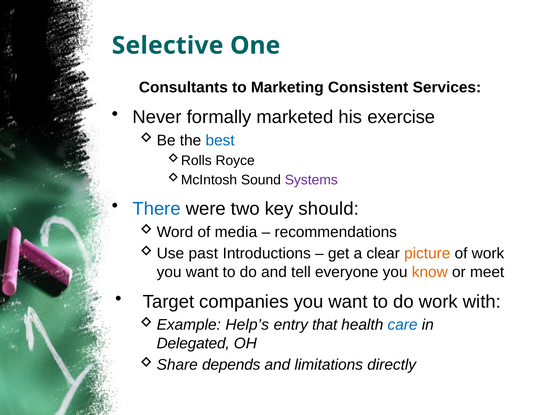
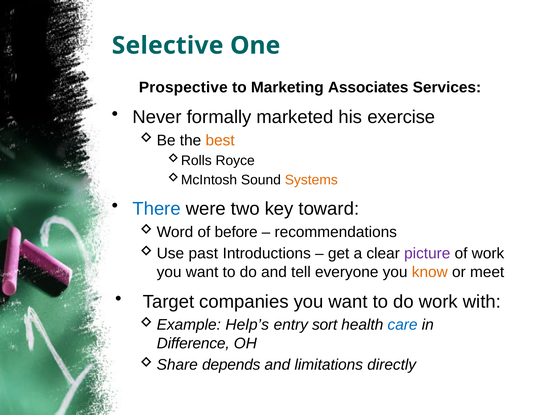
Consultants: Consultants -> Prospective
Consistent: Consistent -> Associates
best colour: blue -> orange
Systems colour: purple -> orange
should: should -> toward
media: media -> before
picture colour: orange -> purple
that: that -> sort
Delegated: Delegated -> Difference
